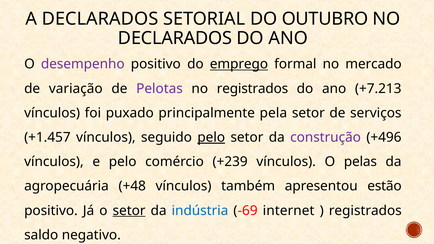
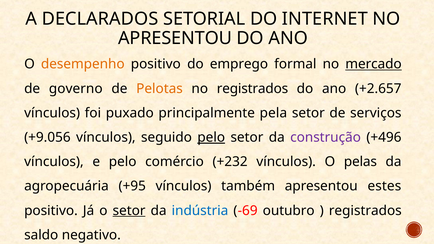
OUTUBRO: OUTUBRO -> INTERNET
DECLARADOS at (175, 38): DECLARADOS -> APRESENTOU
desempenho colour: purple -> orange
emprego underline: present -> none
mercado underline: none -> present
variação: variação -> governo
Pelotas colour: purple -> orange
+7.213: +7.213 -> +2.657
+1.457: +1.457 -> +9.056
+239: +239 -> +232
+48: +48 -> +95
estão: estão -> estes
internet: internet -> outubro
